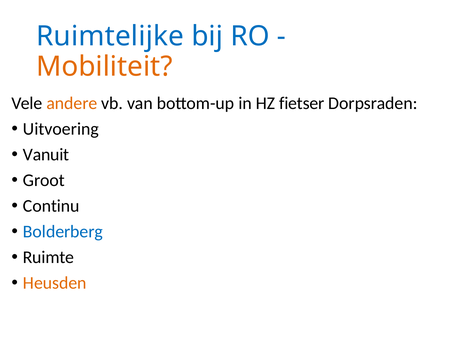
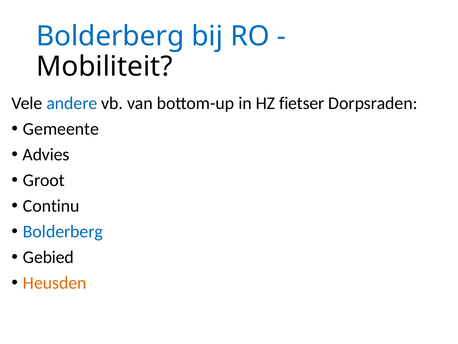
Ruimtelijke at (110, 36): Ruimtelijke -> Bolderberg
Mobiliteit colour: orange -> black
andere colour: orange -> blue
Uitvoering: Uitvoering -> Gemeente
Vanuit: Vanuit -> Advies
Ruimte: Ruimte -> Gebied
